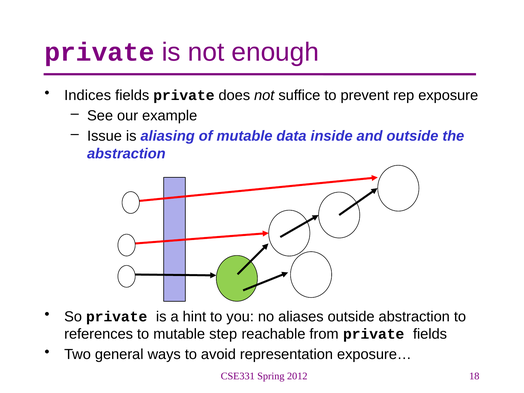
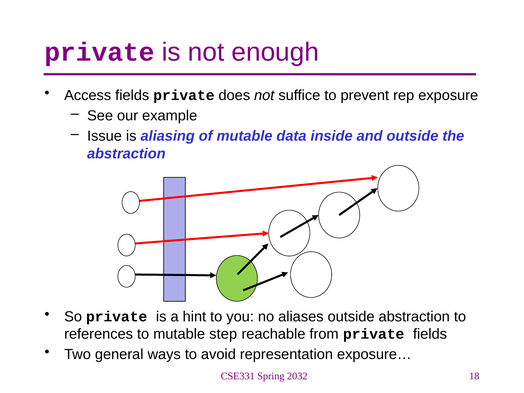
Indices: Indices -> Access
2012: 2012 -> 2032
